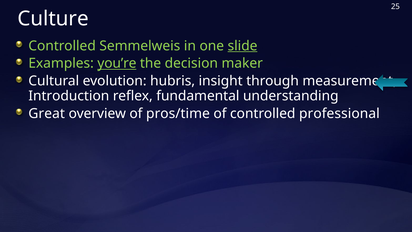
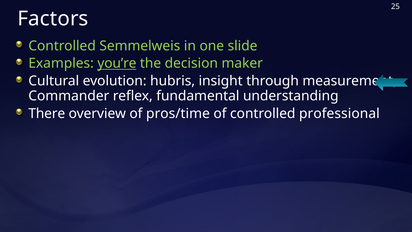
Culture: Culture -> Factors
slide underline: present -> none
Introduction: Introduction -> Commander
Great: Great -> There
